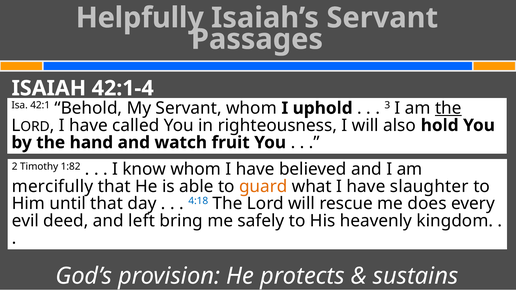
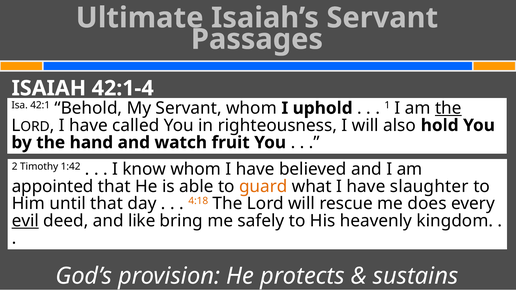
Helpfully: Helpfully -> Ultimate
3: 3 -> 1
1:82: 1:82 -> 1:42
mercifully: mercifully -> appointed
4:18 colour: blue -> orange
evil underline: none -> present
left: left -> like
